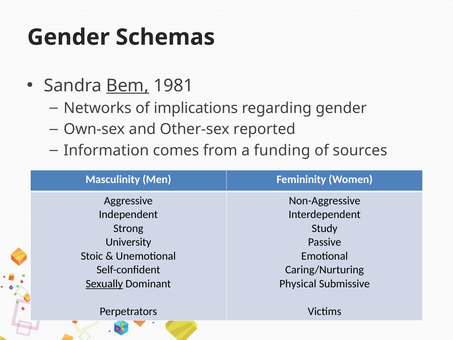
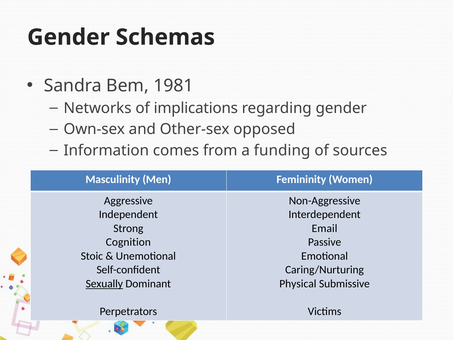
Bem underline: present -> none
reported: reported -> opposed
Study: Study -> Email
University: University -> Cognition
